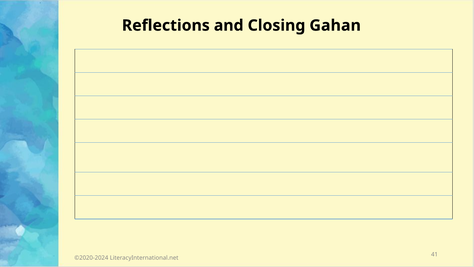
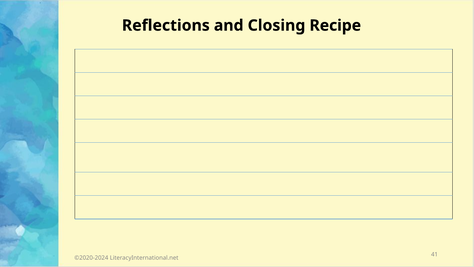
Gahan: Gahan -> Recipe
